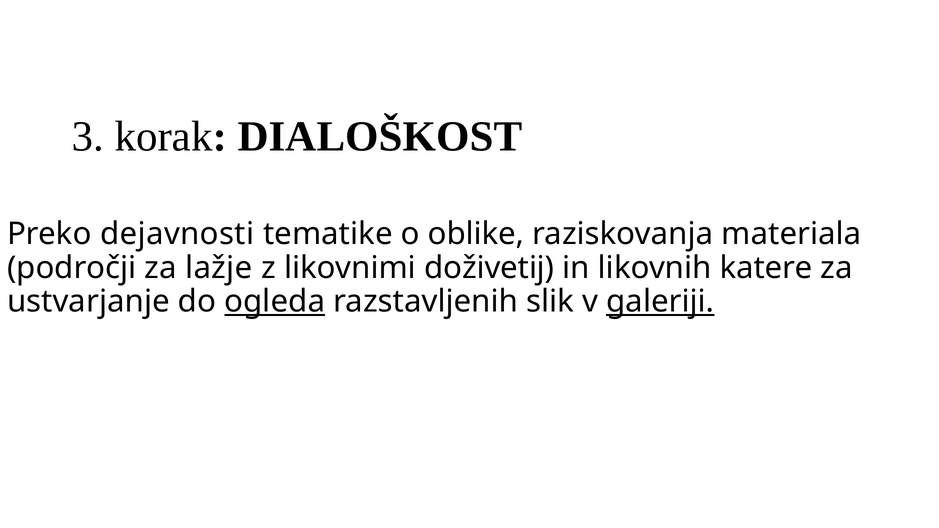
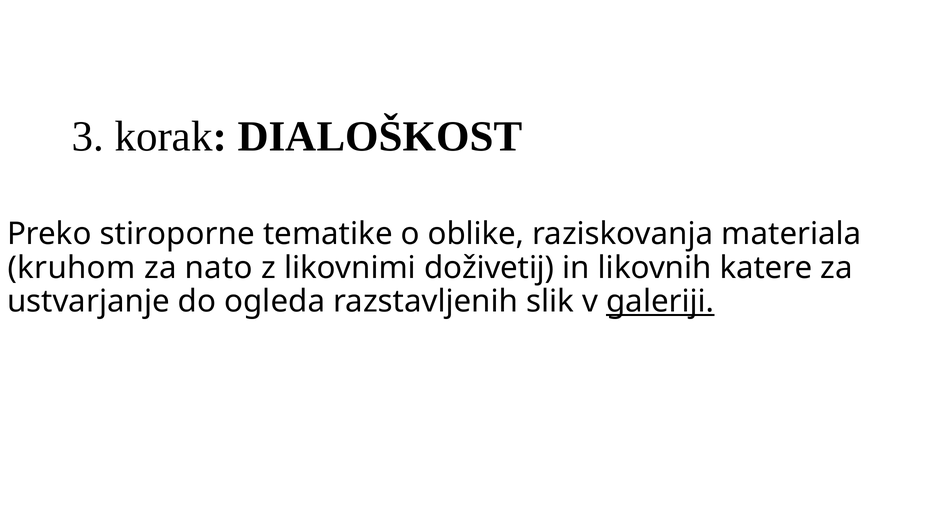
dejavnosti: dejavnosti -> stiroporne
področji: področji -> kruhom
lažje: lažje -> nato
ogleda underline: present -> none
